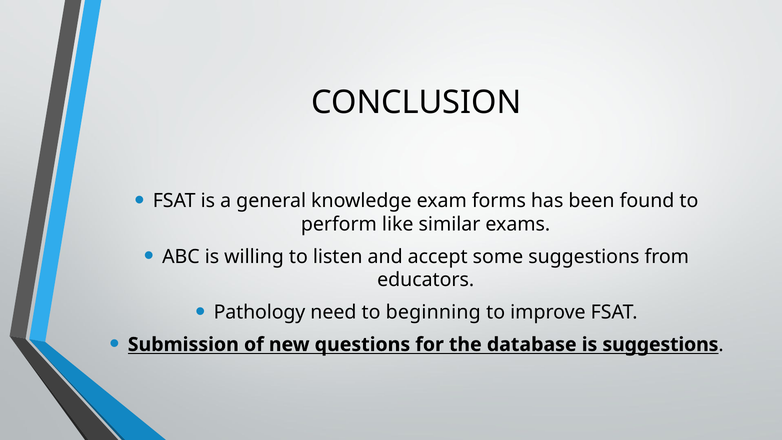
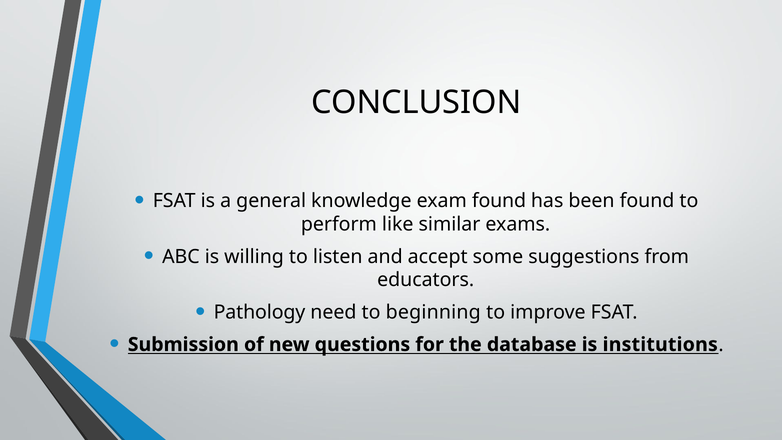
exam forms: forms -> found
is suggestions: suggestions -> institutions
